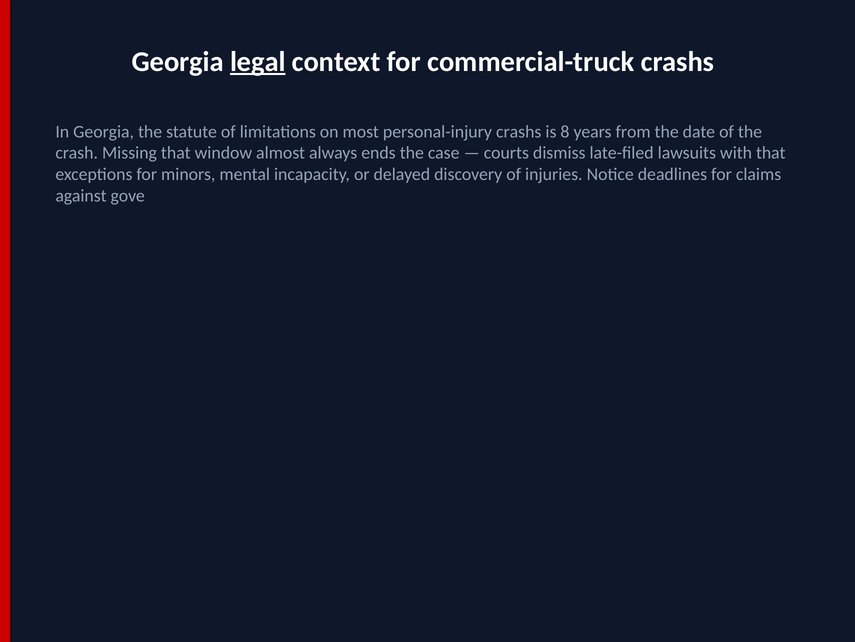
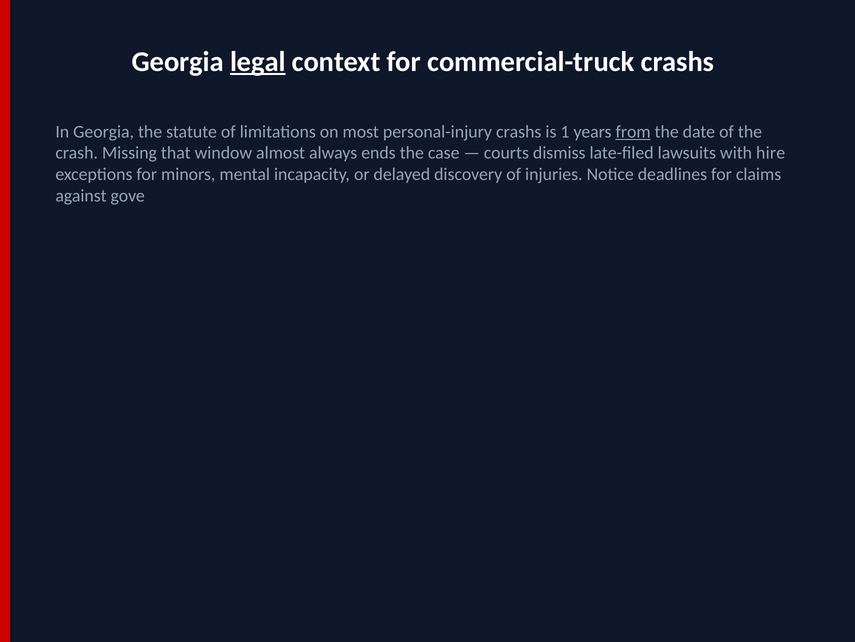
8: 8 -> 1
from underline: none -> present
with that: that -> hire
